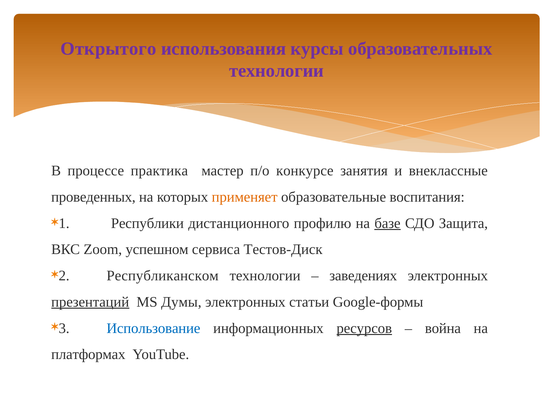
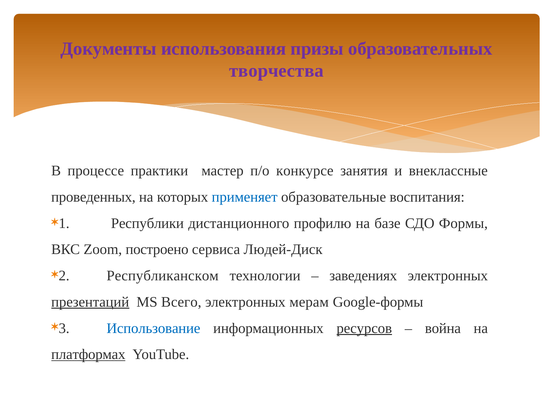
Открытого: Открытого -> Документы
курсы: курсы -> призы
технологии at (277, 71): технологии -> творчества
практика: практика -> практики
применяет colour: orange -> blue
базе underline: present -> none
Защита: Защита -> Формы
успешном: успешном -> построено
Тестов-Диск: Тестов-Диск -> Людей-Диск
Думы: Думы -> Всего
статьи: статьи -> мерам
платформах underline: none -> present
